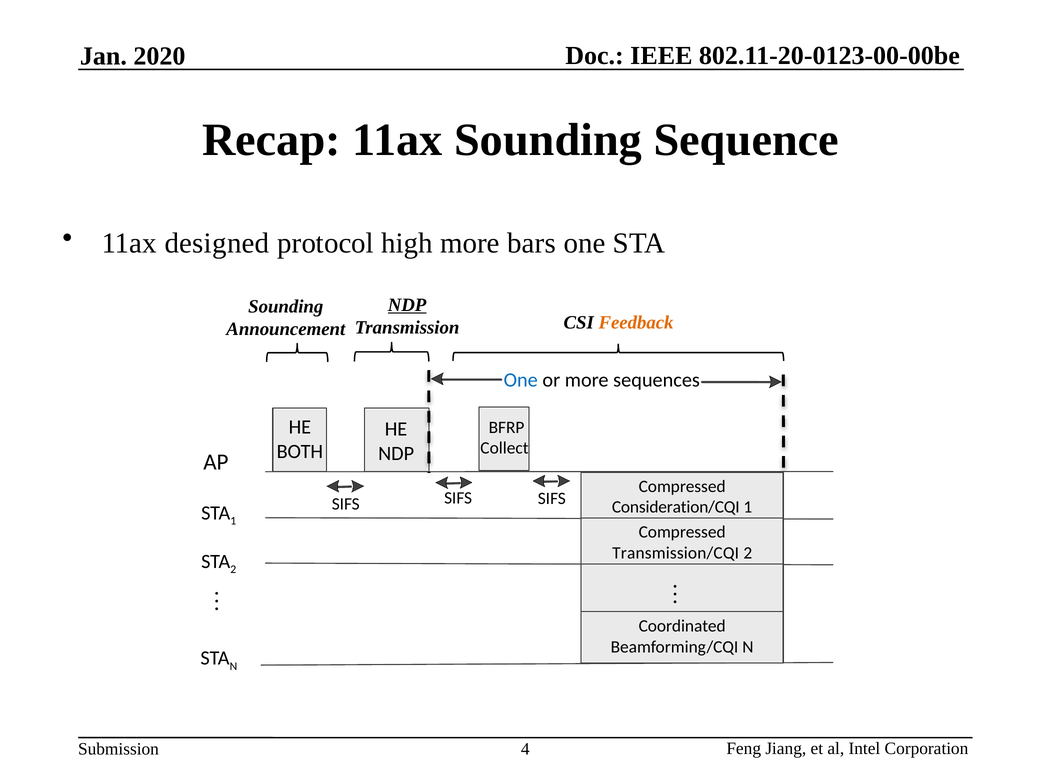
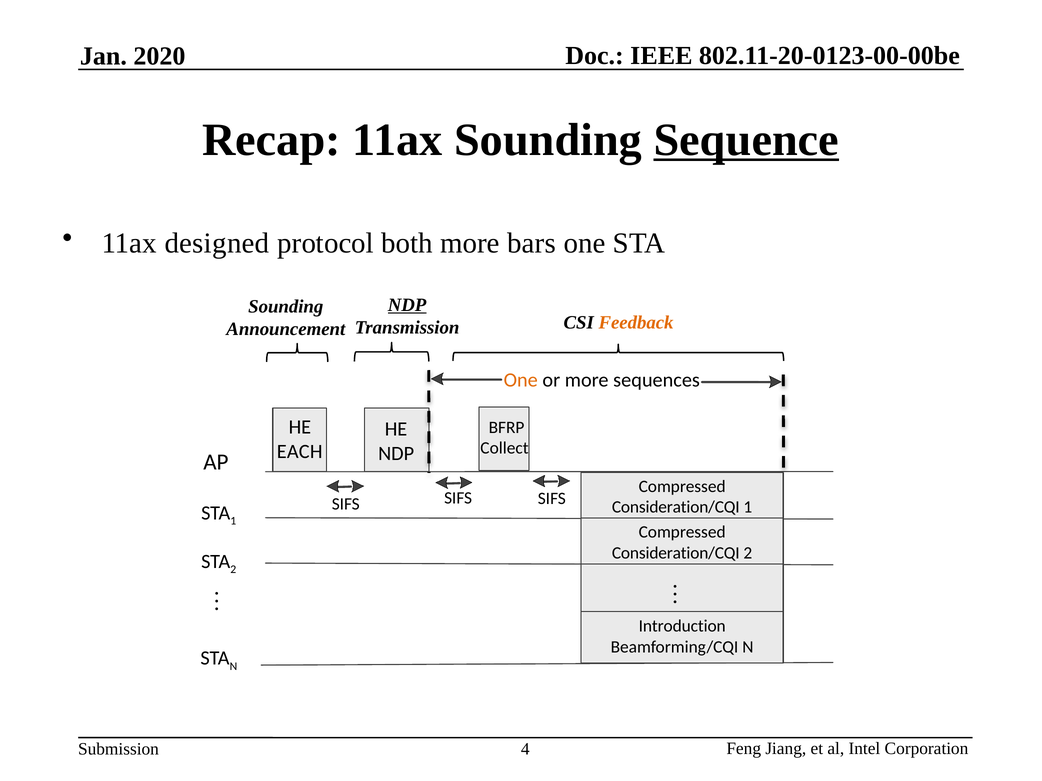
Sequence underline: none -> present
high: high -> both
One at (521, 380) colour: blue -> orange
BOTH: BOTH -> EACH
Transmission/CQI at (676, 553): Transmission/CQI -> Consideration/CQI
Coordinated: Coordinated -> Introduction
